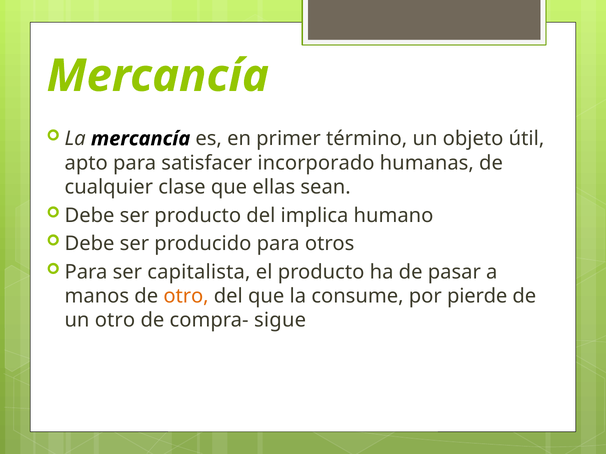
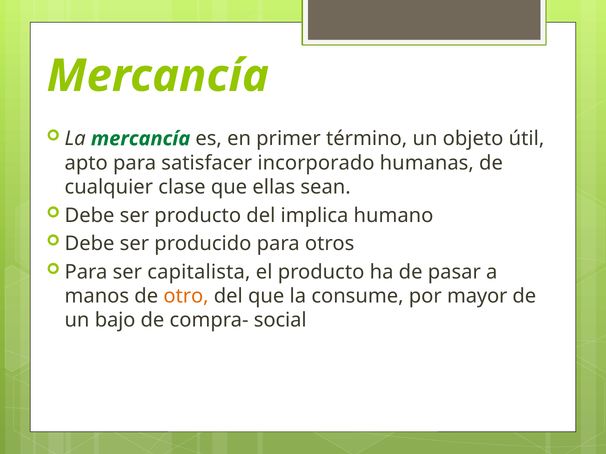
mercancía at (141, 139) colour: black -> green
pierde: pierde -> mayor
un otro: otro -> bajo
sigue: sigue -> social
